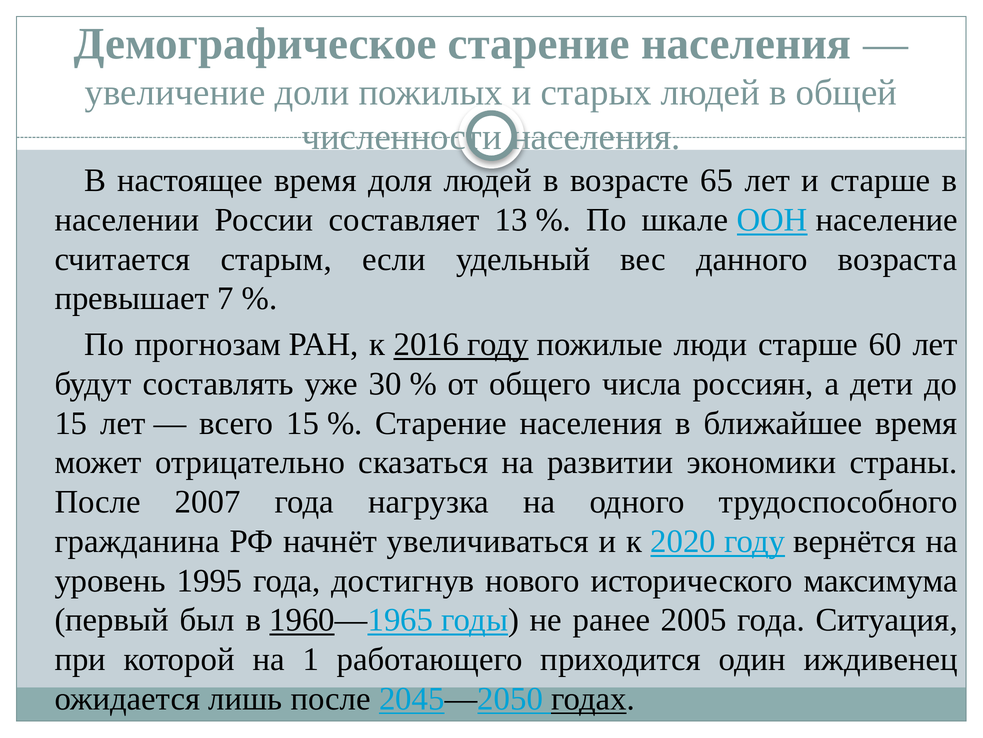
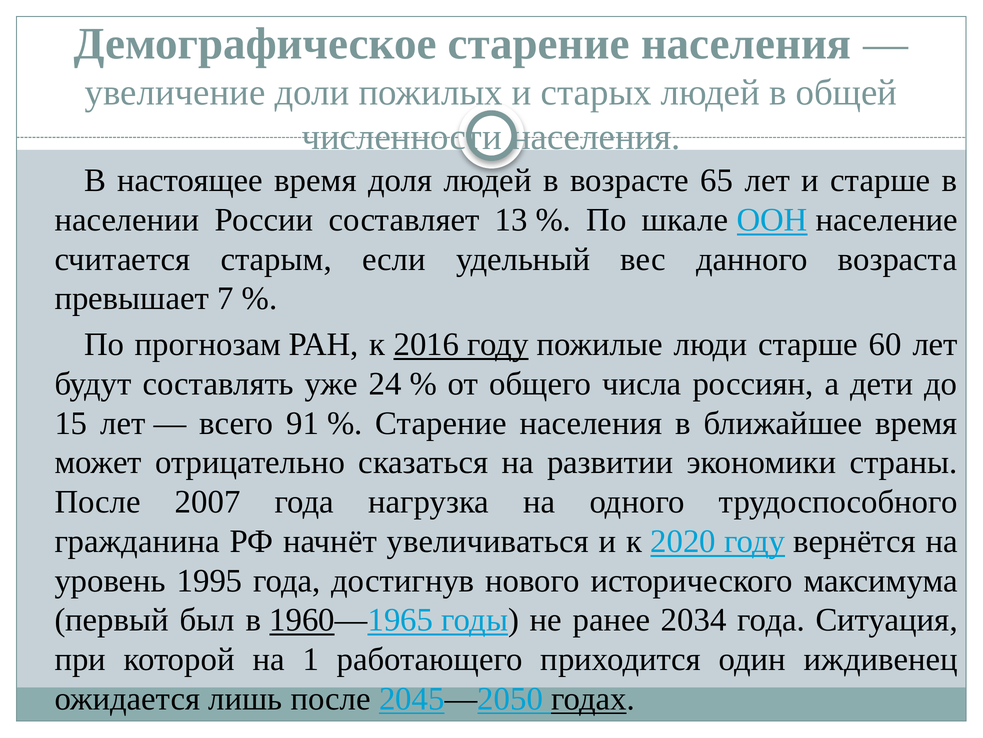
30: 30 -> 24
всего 15: 15 -> 91
2005: 2005 -> 2034
